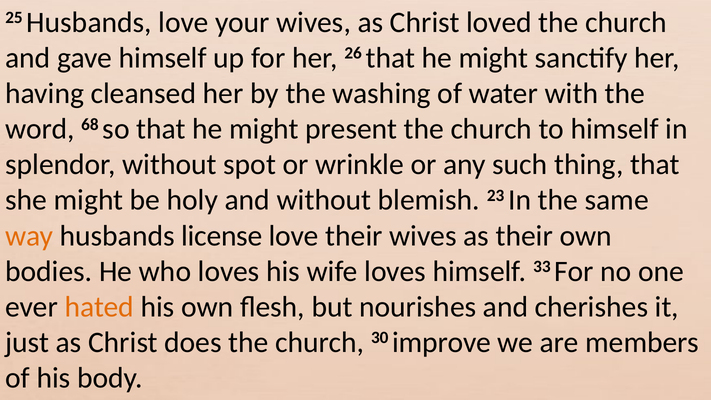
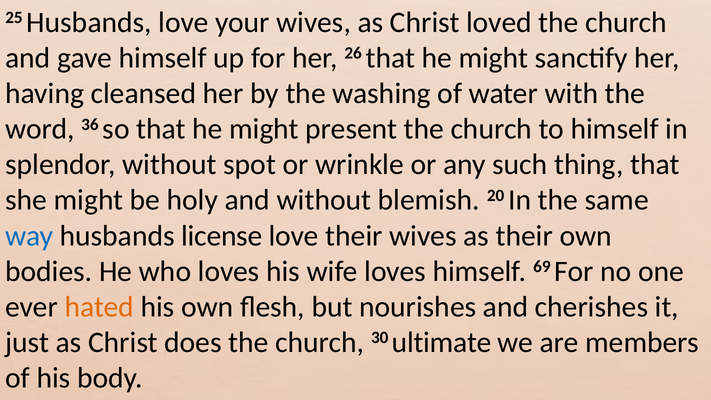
68: 68 -> 36
23: 23 -> 20
way colour: orange -> blue
33: 33 -> 69
improve: improve -> ultimate
